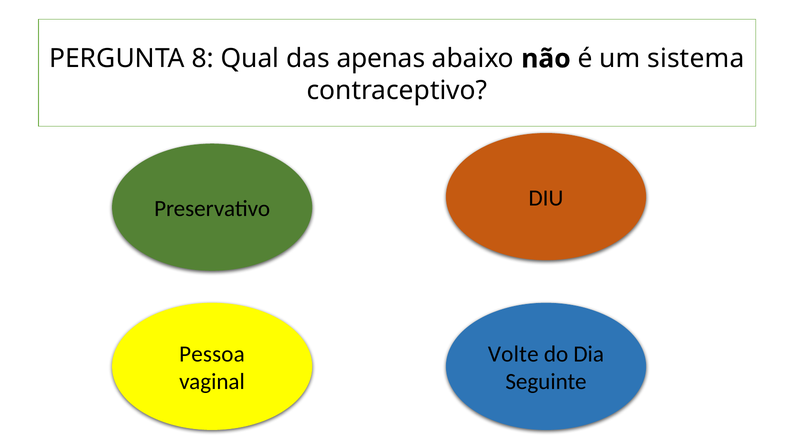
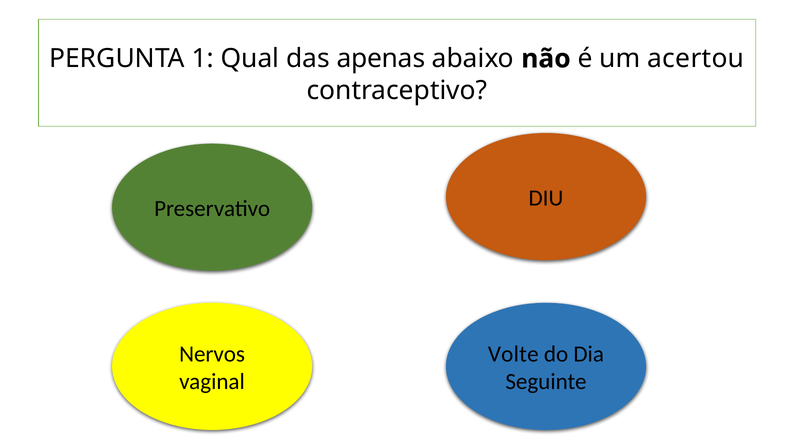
8: 8 -> 1
sistema: sistema -> acertou
Pessoa: Pessoa -> Nervos
